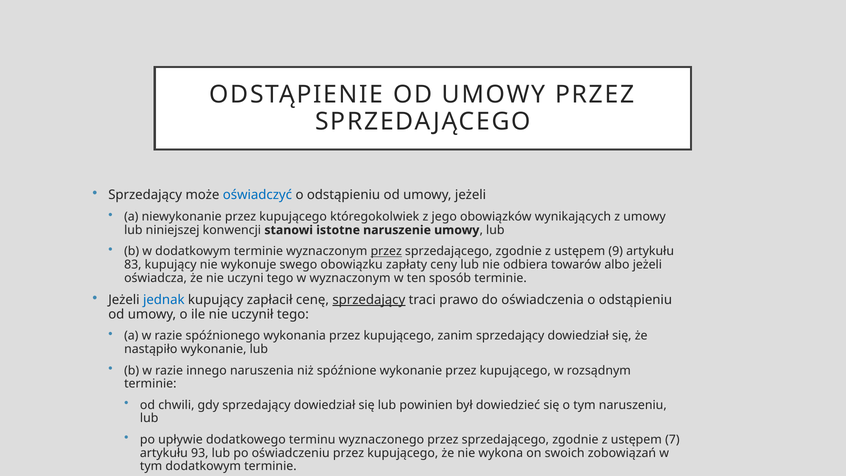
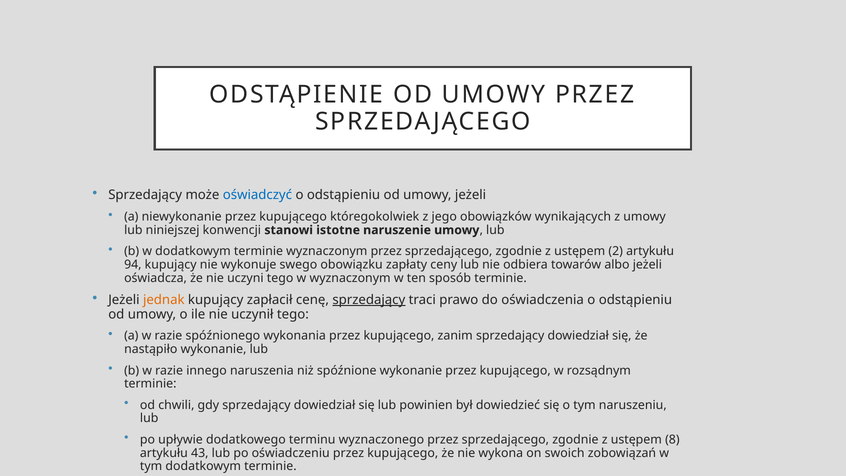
przez at (386, 251) underline: present -> none
9: 9 -> 2
83: 83 -> 94
jednak colour: blue -> orange
7: 7 -> 8
93: 93 -> 43
